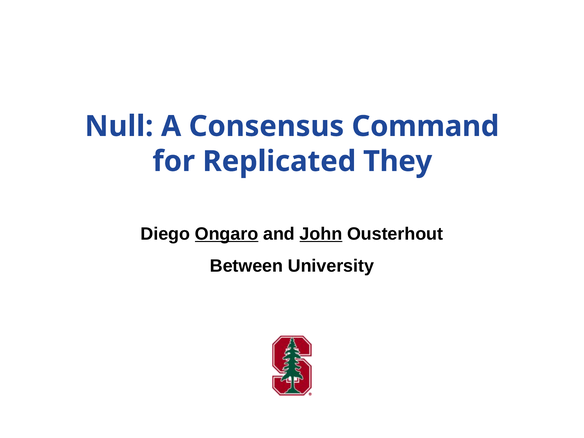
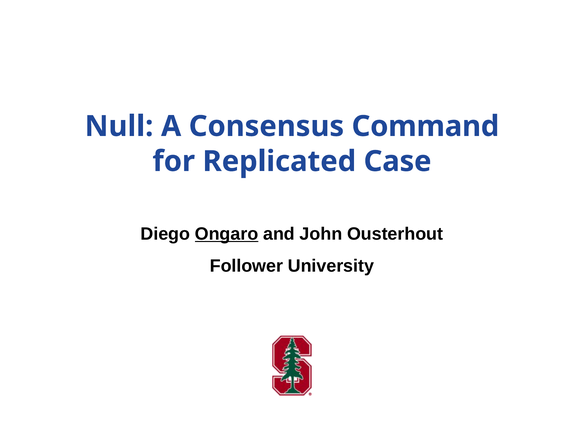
They: They -> Case
John underline: present -> none
Between: Between -> Follower
